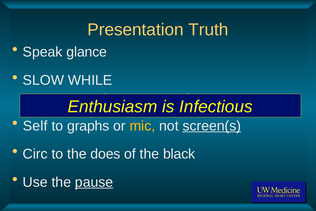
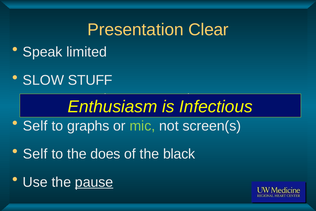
Truth: Truth -> Clear
glance: glance -> limited
WHILE: WHILE -> STUFF
mic colour: yellow -> light green
screen(s underline: present -> none
Circ at (35, 154): Circ -> Self
